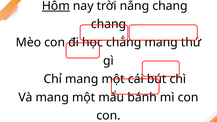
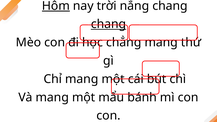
chang at (108, 24) underline: none -> present
